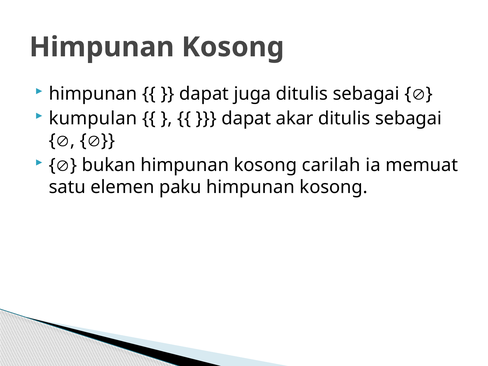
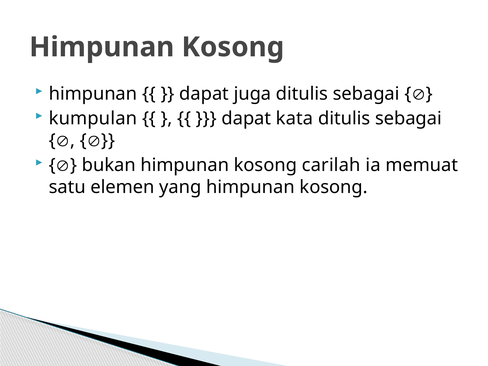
akar: akar -> kata
paku: paku -> yang
